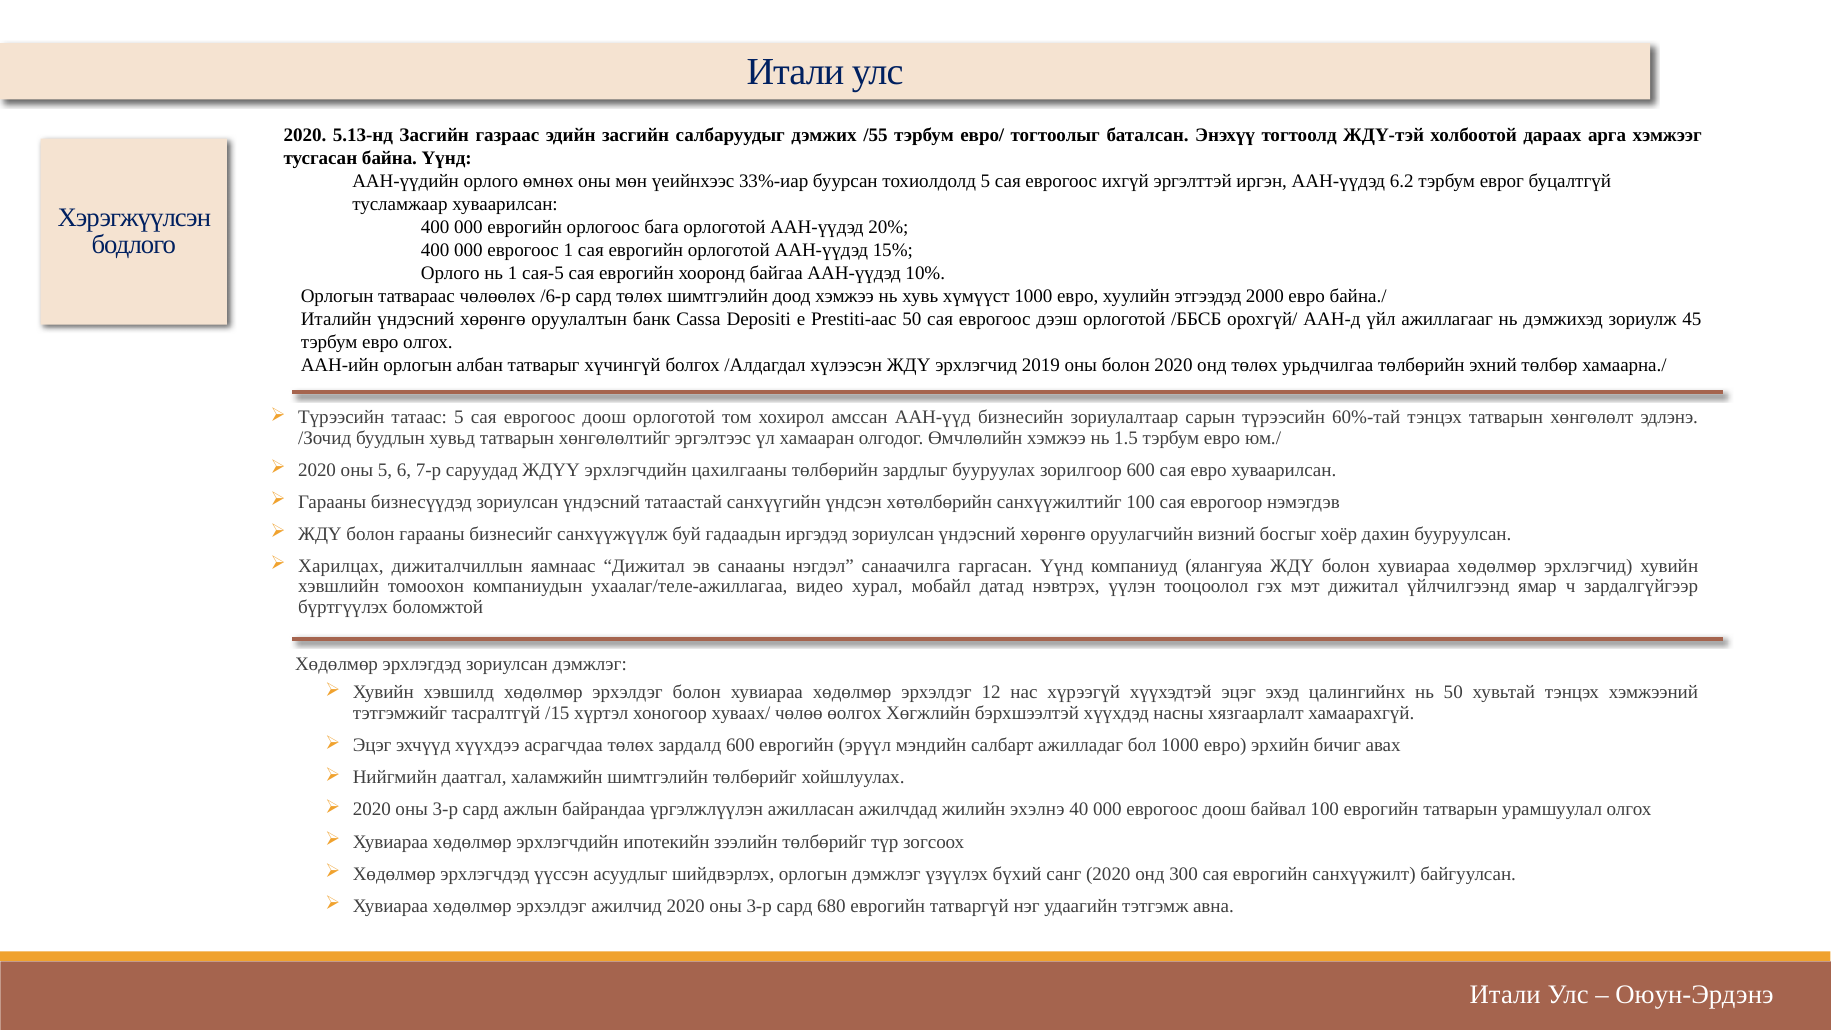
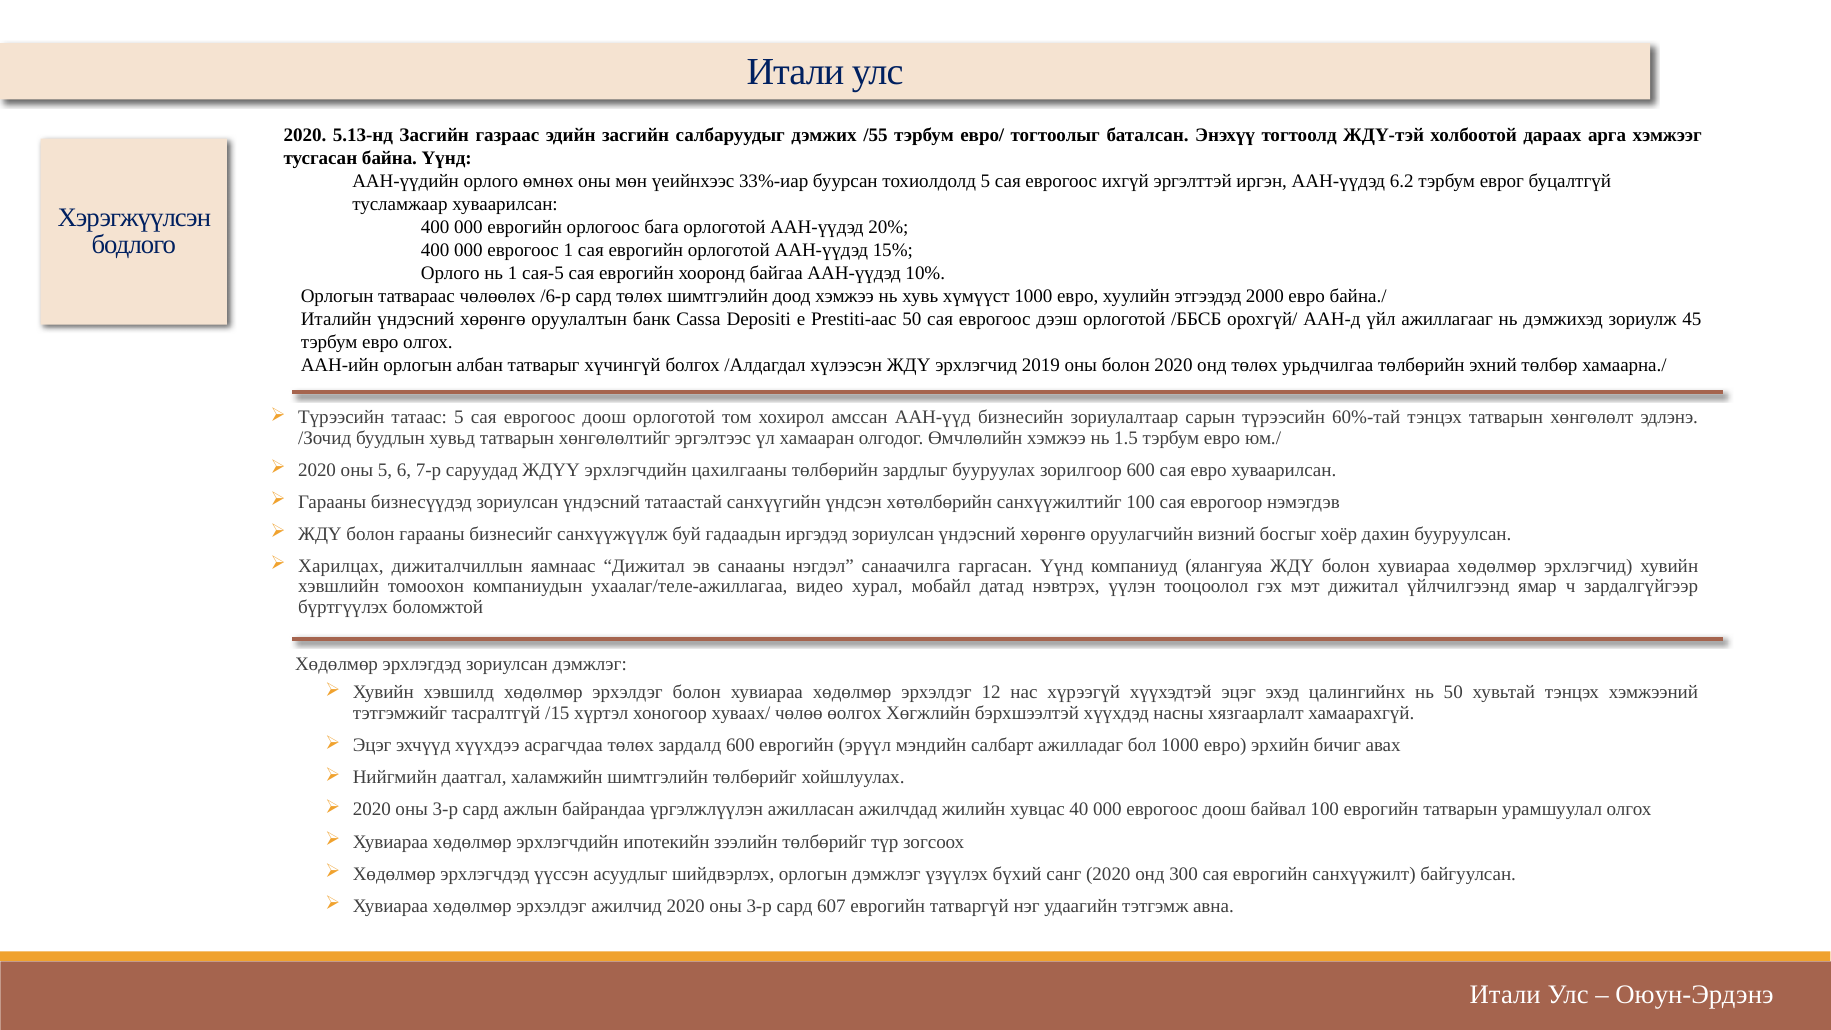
эхэлнэ: эхэлнэ -> хувцас
680: 680 -> 607
